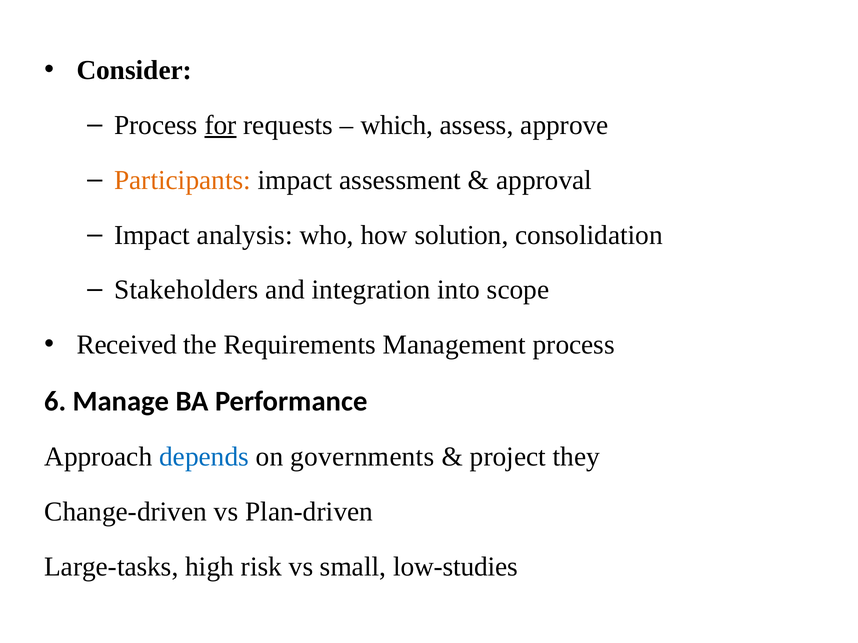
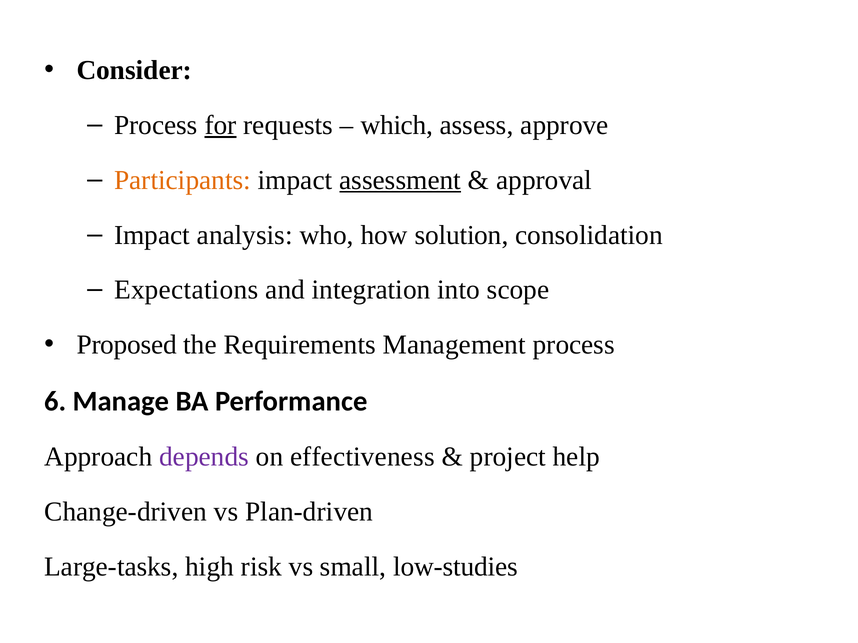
assessment underline: none -> present
Stakeholders: Stakeholders -> Expectations
Received: Received -> Proposed
depends colour: blue -> purple
governments: governments -> effectiveness
they: they -> help
